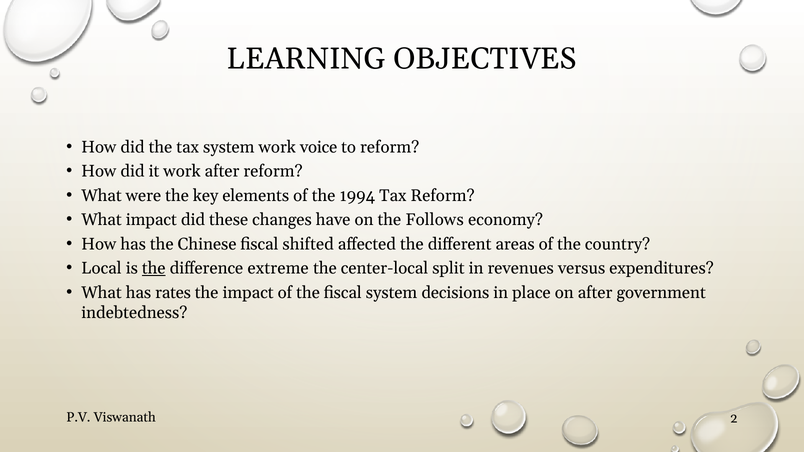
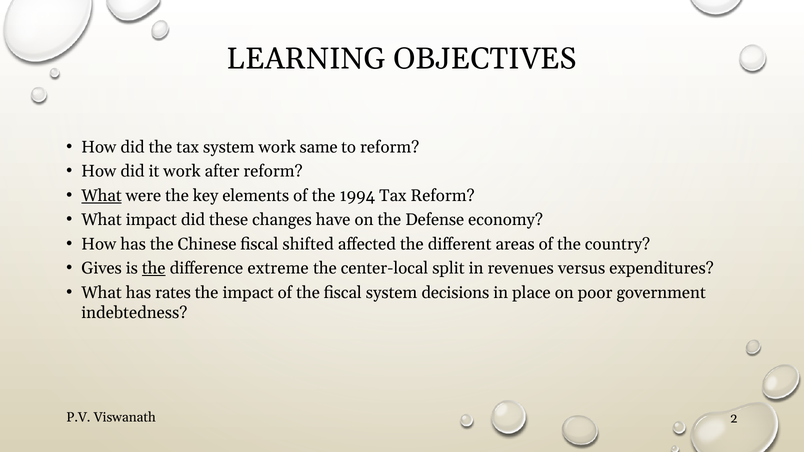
voice: voice -> same
What at (102, 196) underline: none -> present
Follows: Follows -> Defense
Local: Local -> Gives
on after: after -> poor
